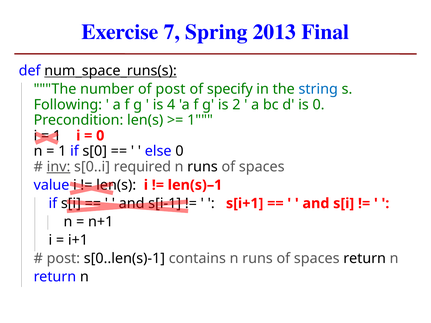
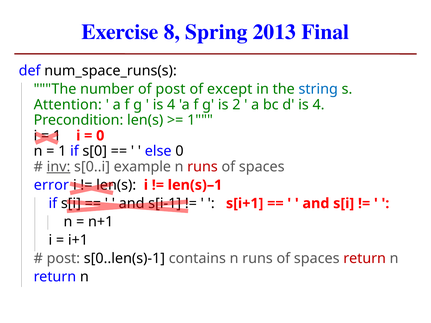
7: 7 -> 8
num_space_runs(s underline: present -> none
specify: specify -> except
Following: Following -> Attention
d is 0: 0 -> 4
required: required -> example
runs at (202, 167) colour: black -> red
value: value -> error
return at (365, 259) colour: black -> red
